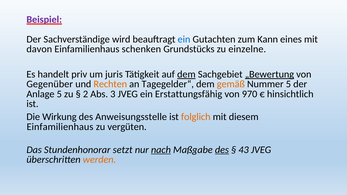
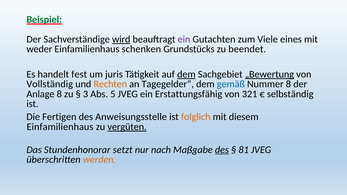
Beispiel colour: purple -> green
wird underline: none -> present
ein at (184, 39) colour: blue -> purple
Kann: Kann -> Viele
davon: davon -> weder
einzelne: einzelne -> beendet
priv: priv -> fest
Gegenüber: Gegenüber -> Vollständig
gemäß colour: orange -> blue
Nummer 5: 5 -> 8
Anlage 5: 5 -> 8
2: 2 -> 3
3: 3 -> 5
970: 970 -> 321
hinsichtlich: hinsichtlich -> selbständig
Wirkung: Wirkung -> Fertigen
vergüten underline: none -> present
nach underline: present -> none
43: 43 -> 81
